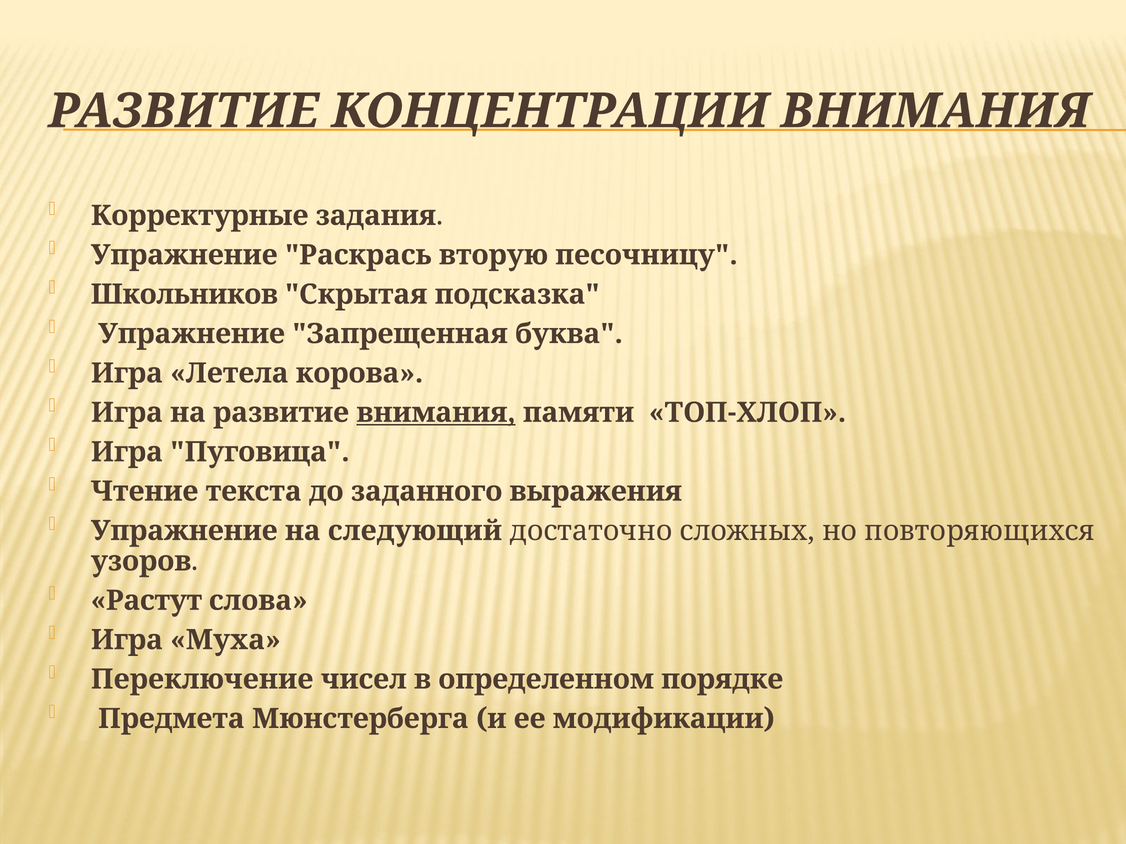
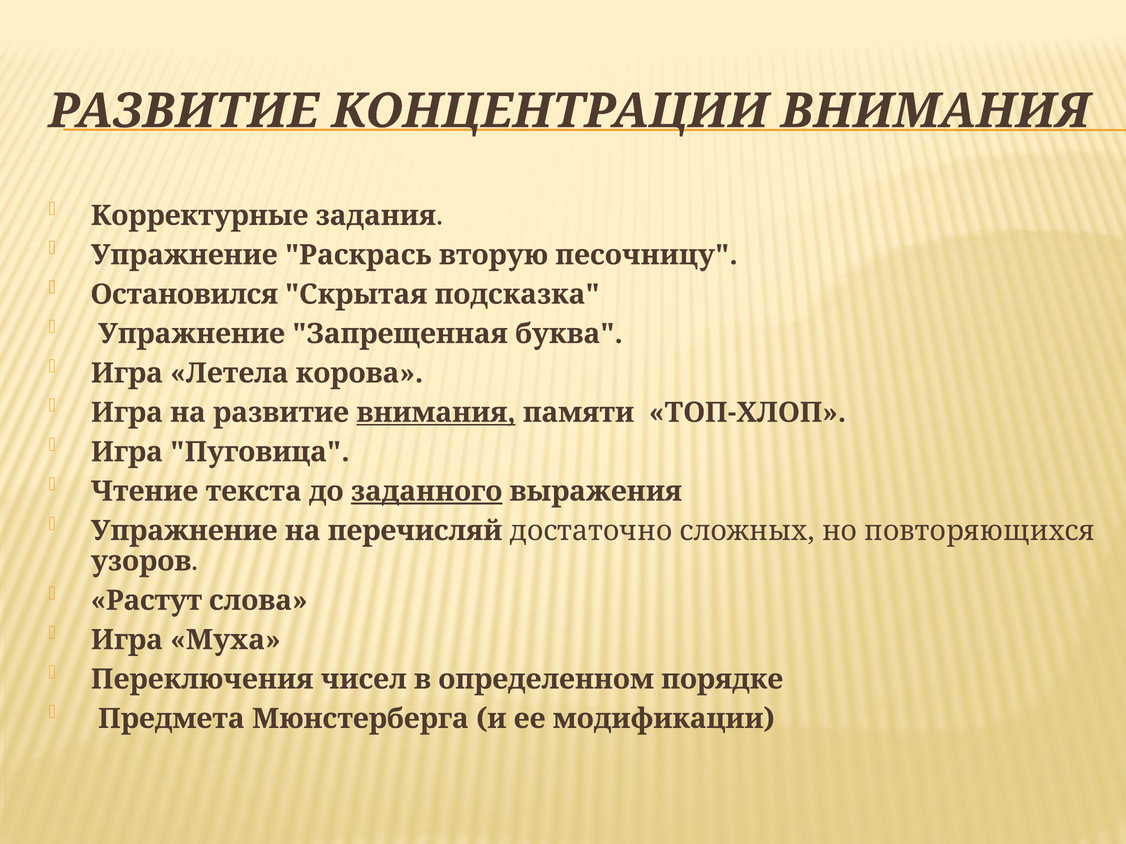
Школьников: Школьников -> Остановился
заданного underline: none -> present
следующий: следующий -> перечисляй
Переключение: Переключение -> Переключения
